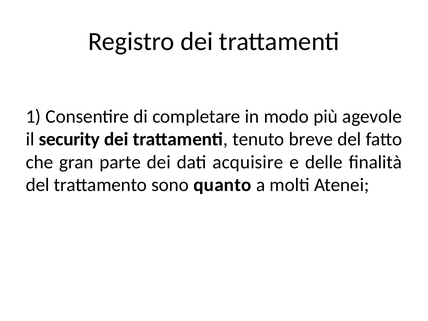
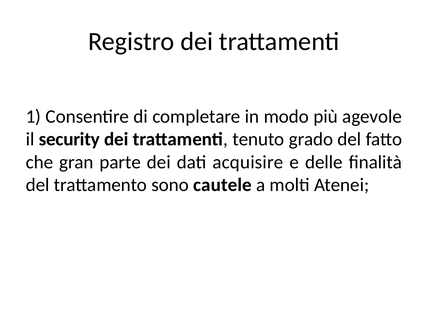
breve: breve -> grado
quanto: quanto -> cautele
